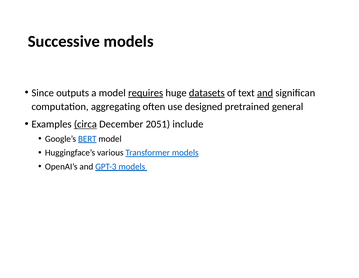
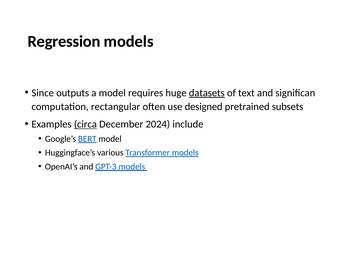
Successive: Successive -> Regression
requires underline: present -> none
and at (265, 93) underline: present -> none
aggregating: aggregating -> rectangular
general: general -> subsets
2051: 2051 -> 2024
